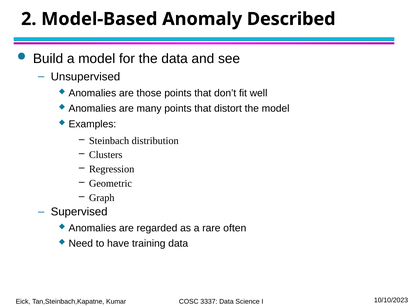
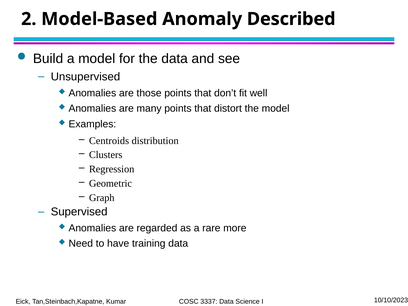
Steinbach: Steinbach -> Centroids
often: often -> more
